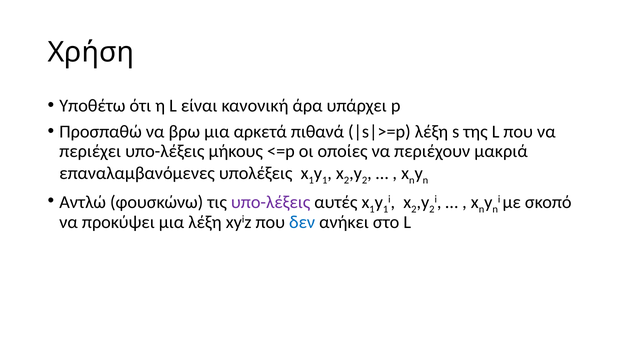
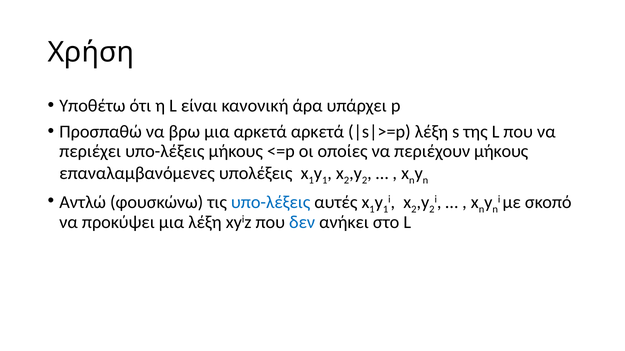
αρκετά πιθανά: πιθανά -> αρκετά
περιέχουν μακριά: μακριά -> μήκους
υπο-λέξεις at (271, 202) colour: purple -> blue
